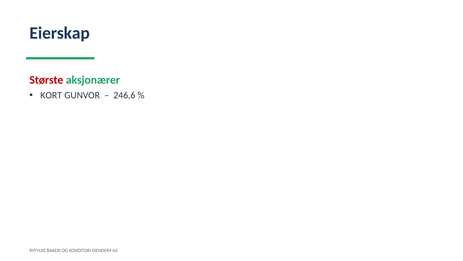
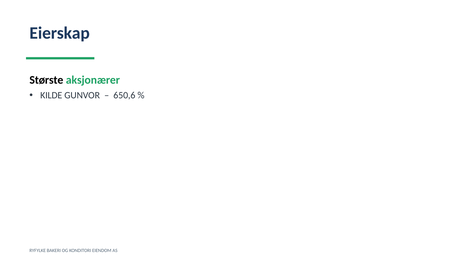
Største colour: red -> black
KORT: KORT -> KILDE
246,6: 246,6 -> 650,6
